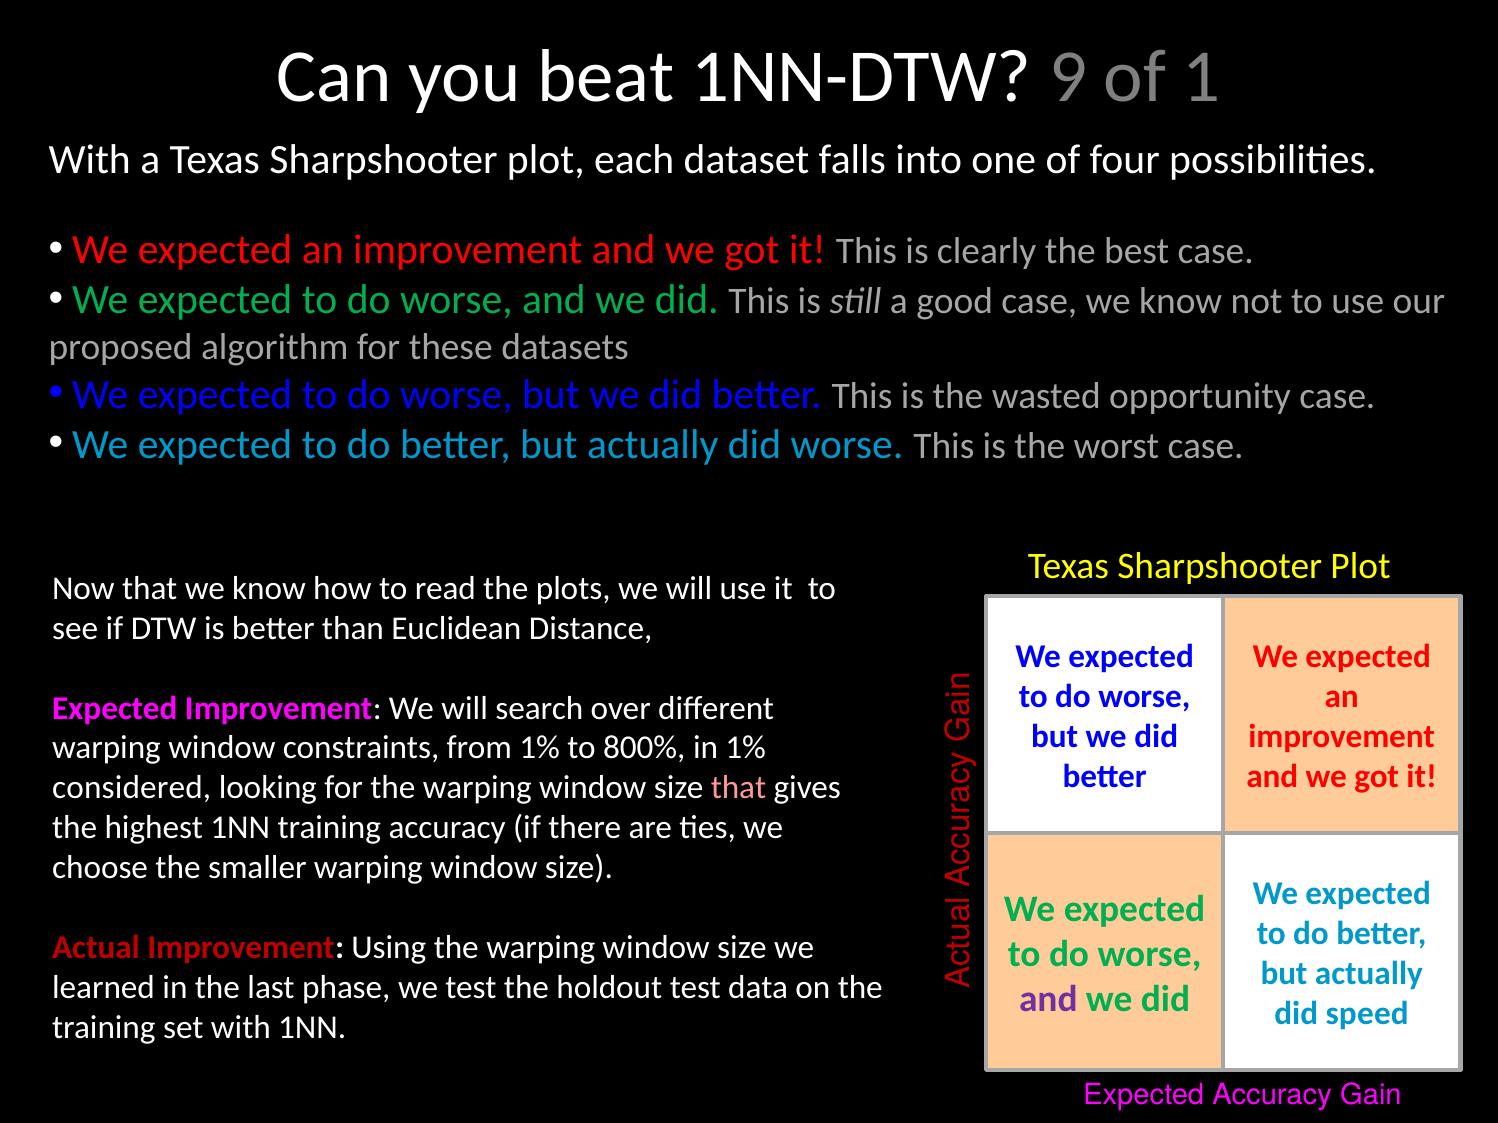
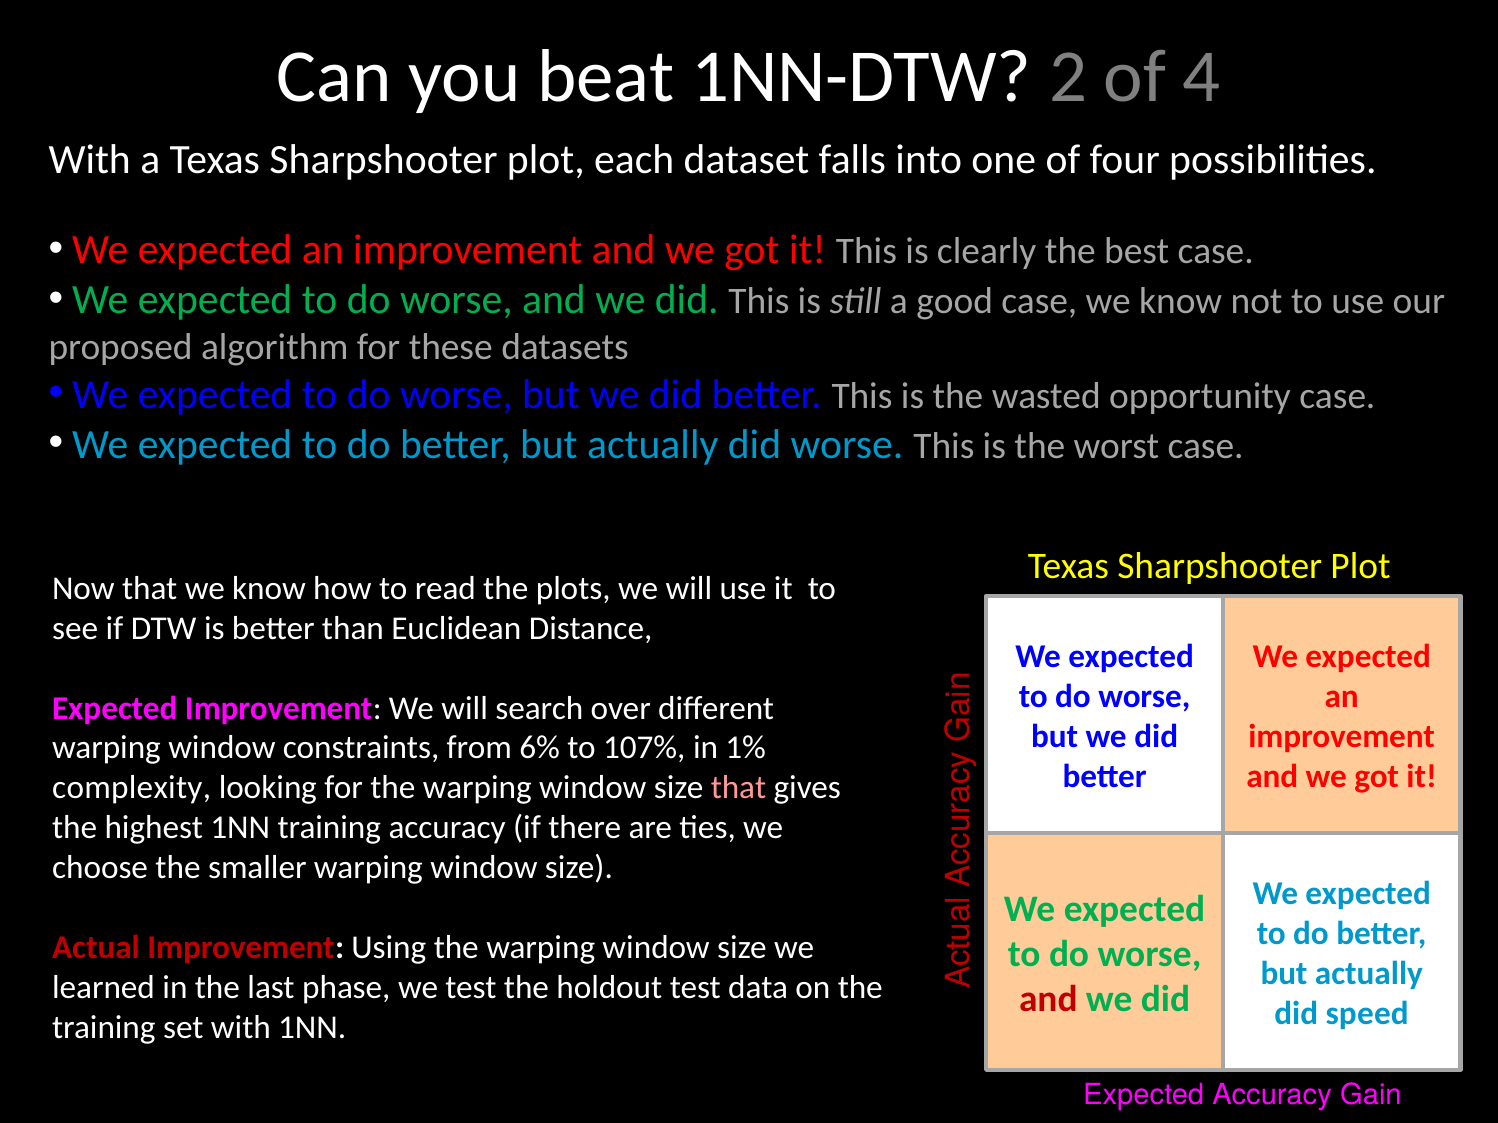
9: 9 -> 2
1: 1 -> 4
from 1%: 1% -> 6%
800%: 800% -> 107%
considered: considered -> complexity
and at (1048, 999) colour: purple -> red
